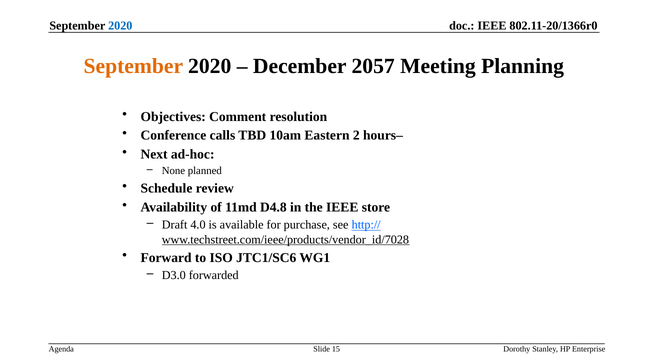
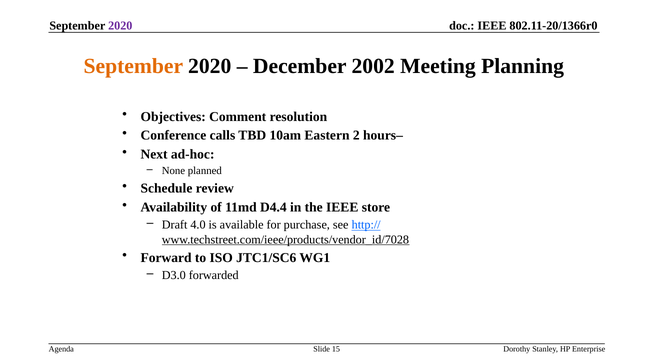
2020 at (120, 26) colour: blue -> purple
2057: 2057 -> 2002
D4.8: D4.8 -> D4.4
